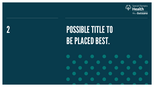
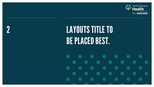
POSSIBLE: POSSIBLE -> LAYOUTS
